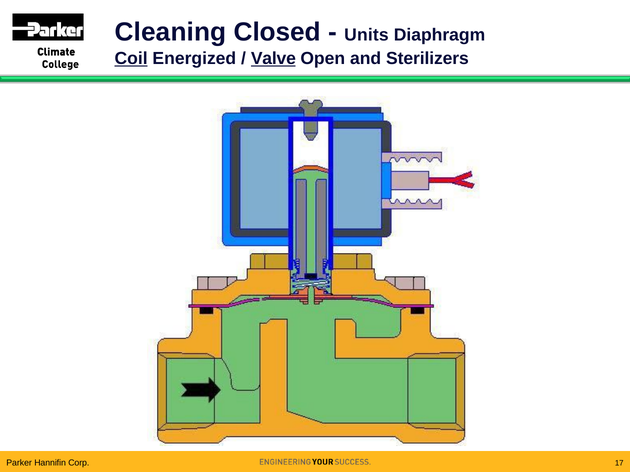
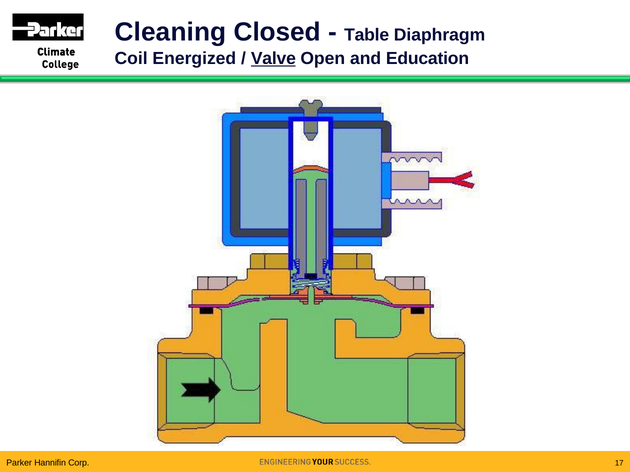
Units: Units -> Table
Coil underline: present -> none
Sterilizers: Sterilizers -> Education
